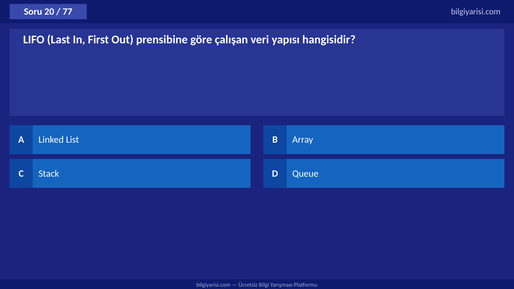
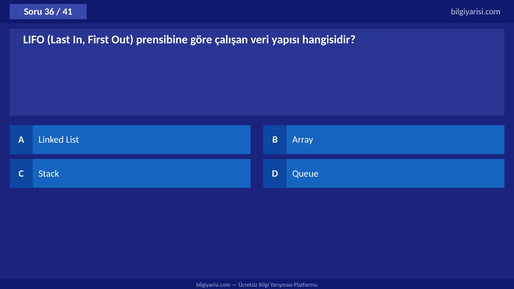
20: 20 -> 36
77: 77 -> 41
